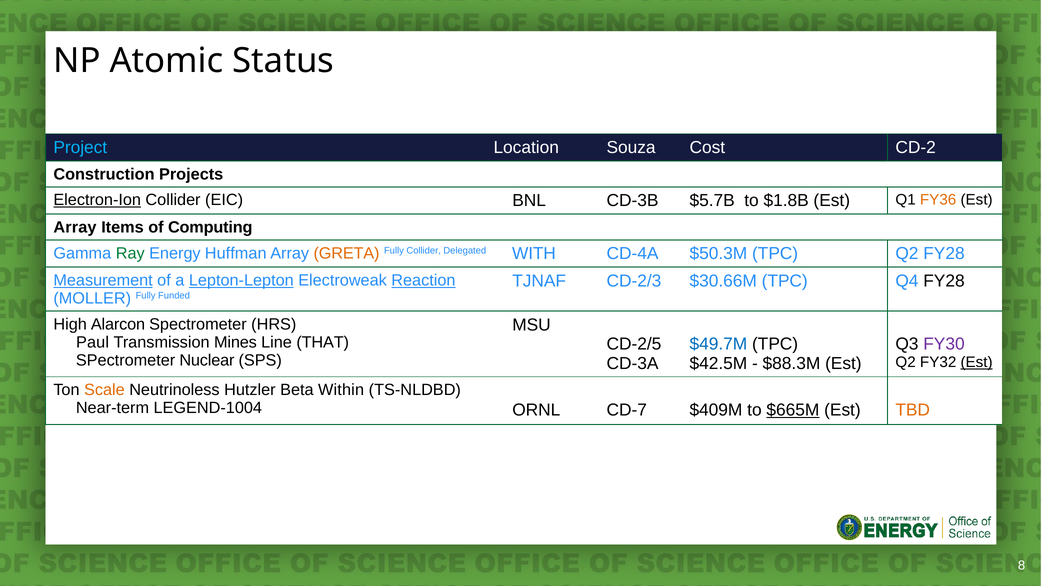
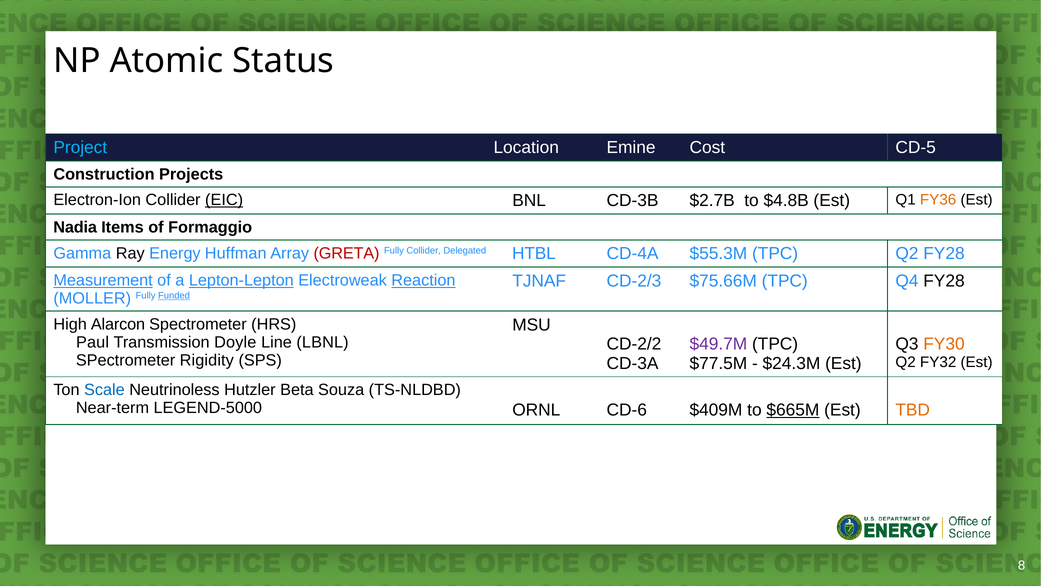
Souza: Souza -> Emine
CD-2: CD-2 -> CD-5
Electron-Ion underline: present -> none
EIC underline: none -> present
$5.7B: $5.7B -> $2.7B
$1.8B: $1.8B -> $4.8B
Array at (75, 227): Array -> Nadia
Computing: Computing -> Formaggio
Ray colour: green -> black
GRETA colour: orange -> red
WITH: WITH -> HTBL
$50.3M: $50.3M -> $55.3M
$30.66M: $30.66M -> $75.66M
Funded underline: none -> present
Mines: Mines -> Doyle
THAT: THAT -> LBNL
CD-2/5: CD-2/5 -> CD-2/2
$49.7M colour: blue -> purple
FY30 colour: purple -> orange
Nuclear: Nuclear -> Rigidity
Est at (977, 362) underline: present -> none
$42.5M: $42.5M -> $77.5M
$88.3M: $88.3M -> $24.3M
Scale colour: orange -> blue
Within: Within -> Souza
LEGEND-1004: LEGEND-1004 -> LEGEND-5000
CD-7: CD-7 -> CD-6
